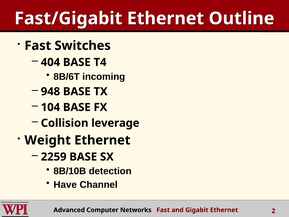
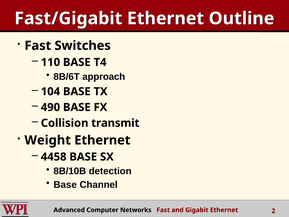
404: 404 -> 110
incoming: incoming -> approach
948: 948 -> 104
104: 104 -> 490
leverage: leverage -> transmit
2259: 2259 -> 4458
Have at (65, 184): Have -> Base
